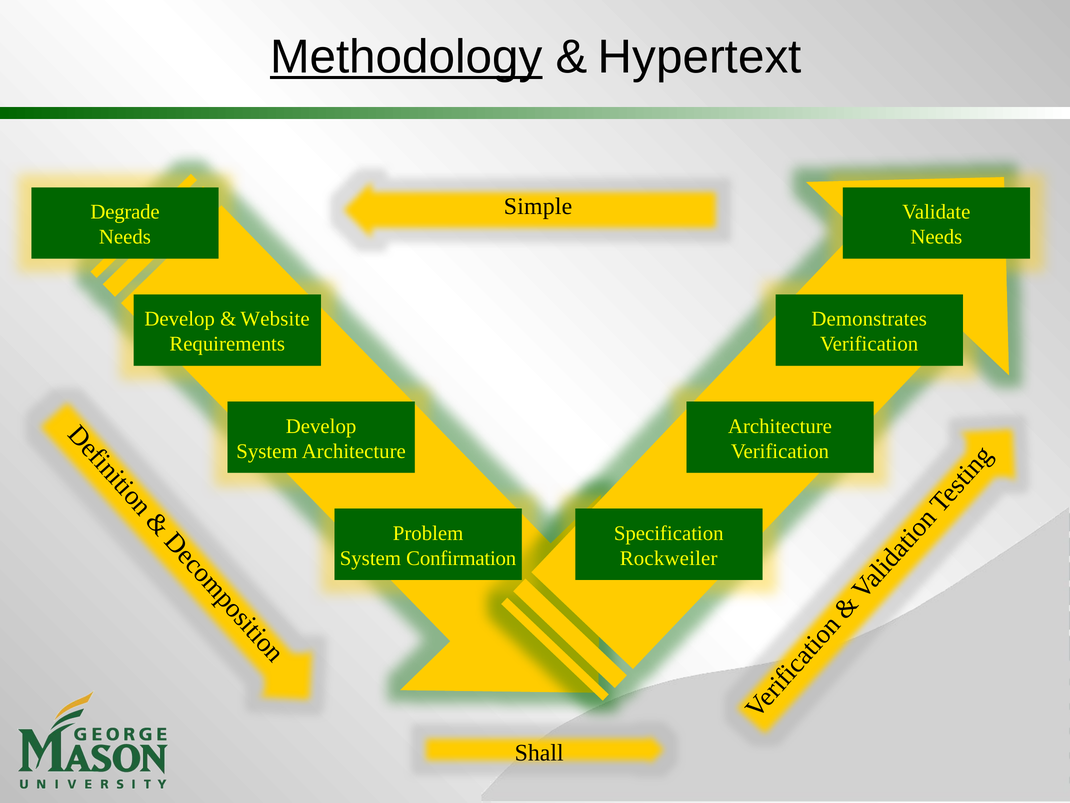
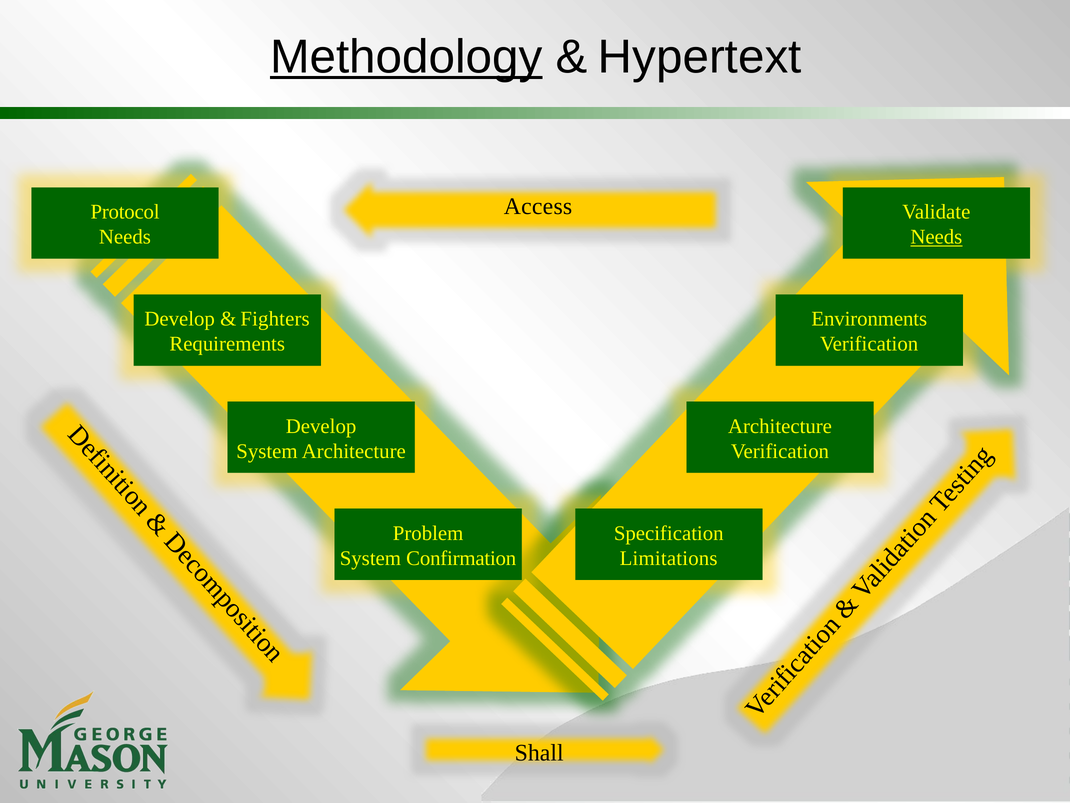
Simple: Simple -> Access
Degrade: Degrade -> Protocol
Needs at (936, 237) underline: none -> present
Website: Website -> Fighters
Demonstrates: Demonstrates -> Environments
Rockweiler: Rockweiler -> Limitations
